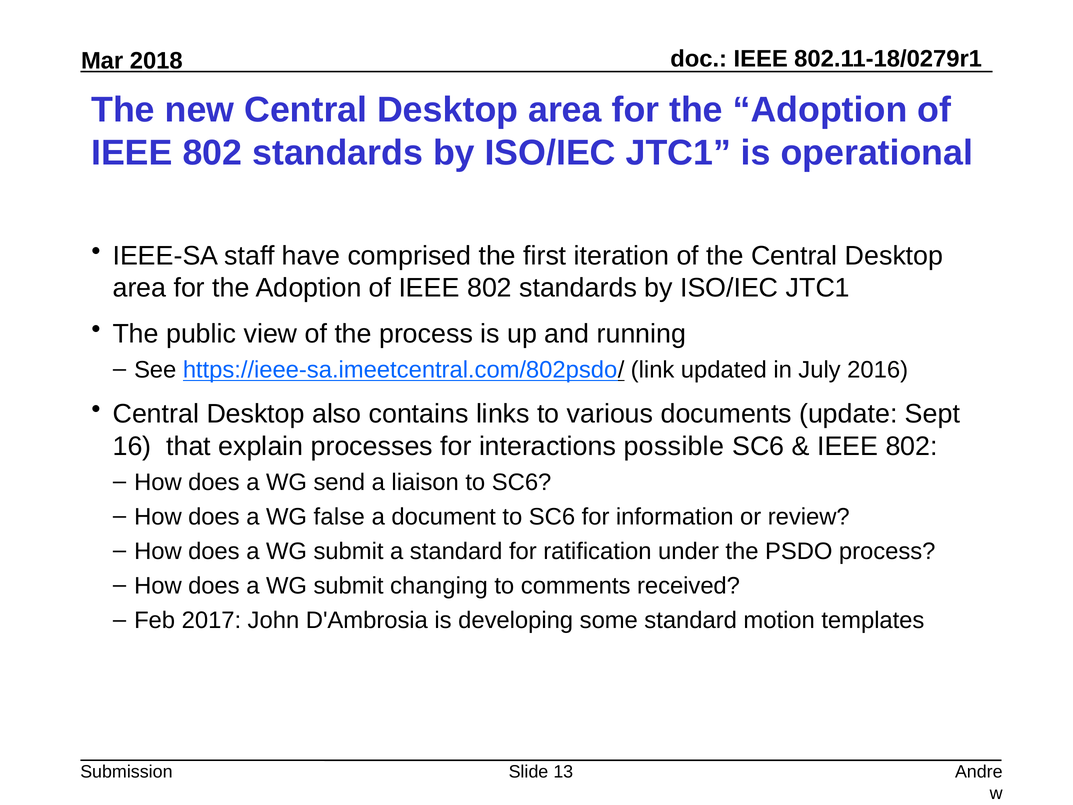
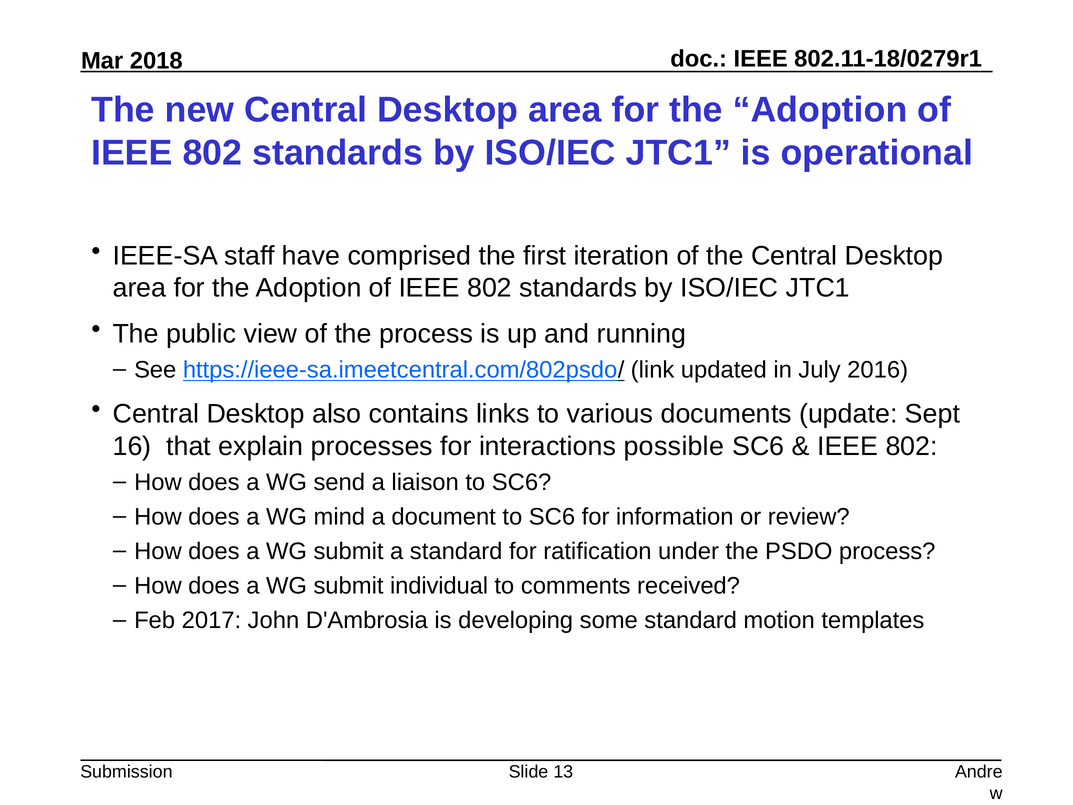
false: false -> mind
changing: changing -> individual
